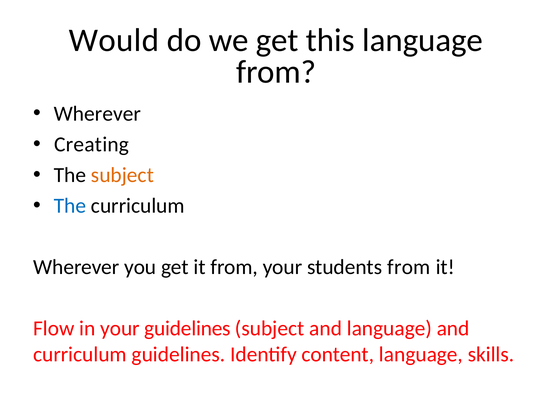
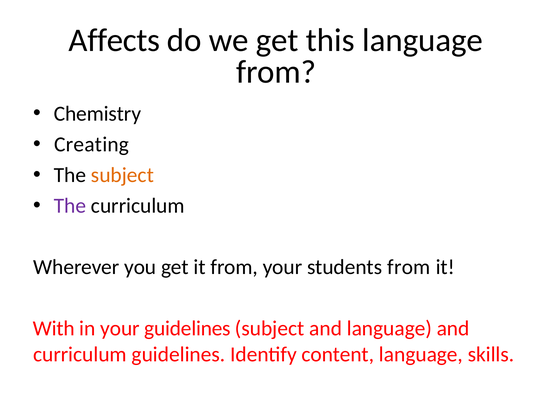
Would: Would -> Affects
Wherever at (97, 114): Wherever -> Chemistry
The at (70, 206) colour: blue -> purple
Flow: Flow -> With
